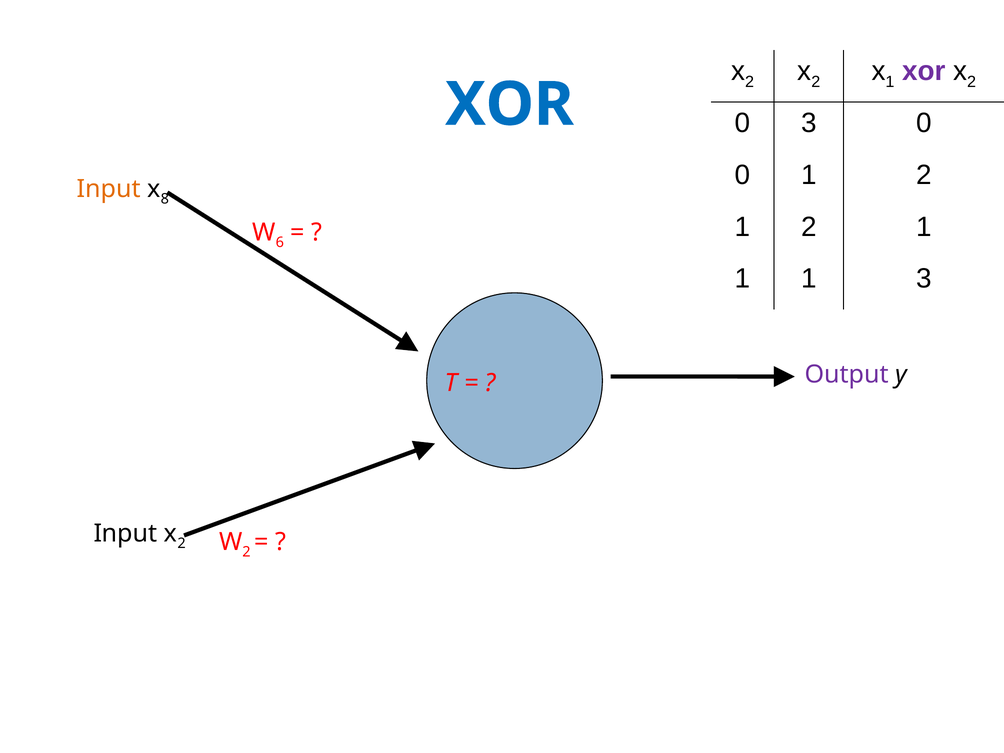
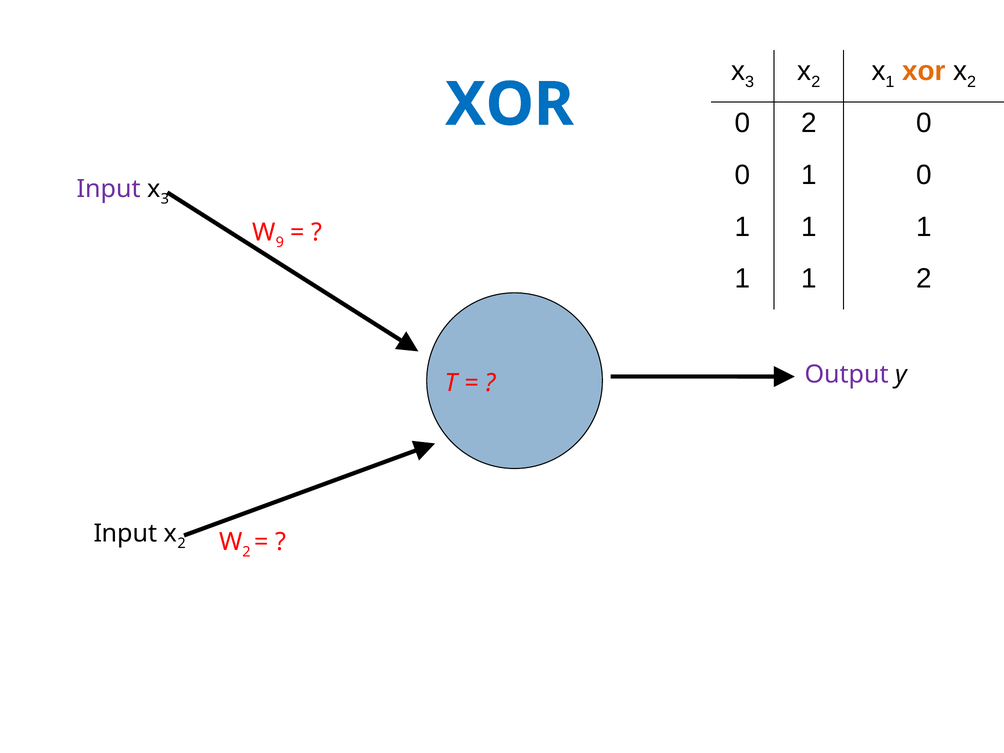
2 at (750, 82): 2 -> 3
xor at (924, 71) colour: purple -> orange
0 3: 3 -> 2
0 1 2: 2 -> 0
Input at (109, 189) colour: orange -> purple
8 at (165, 199): 8 -> 3
2 at (809, 227): 2 -> 1
6: 6 -> 9
1 3: 3 -> 2
